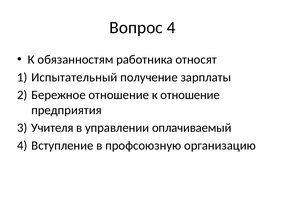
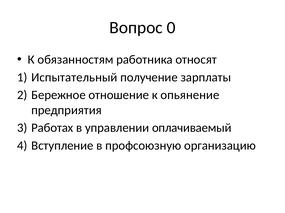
Вопрос 4: 4 -> 0
к отношение: отношение -> опьянение
Учителя: Учителя -> Работах
